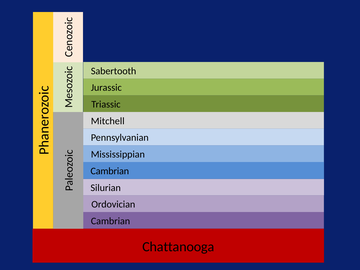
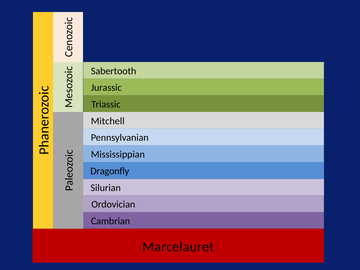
Cambrian at (110, 171): Cambrian -> Dragonfly
Chattanooga: Chattanooga -> Marcelauret
